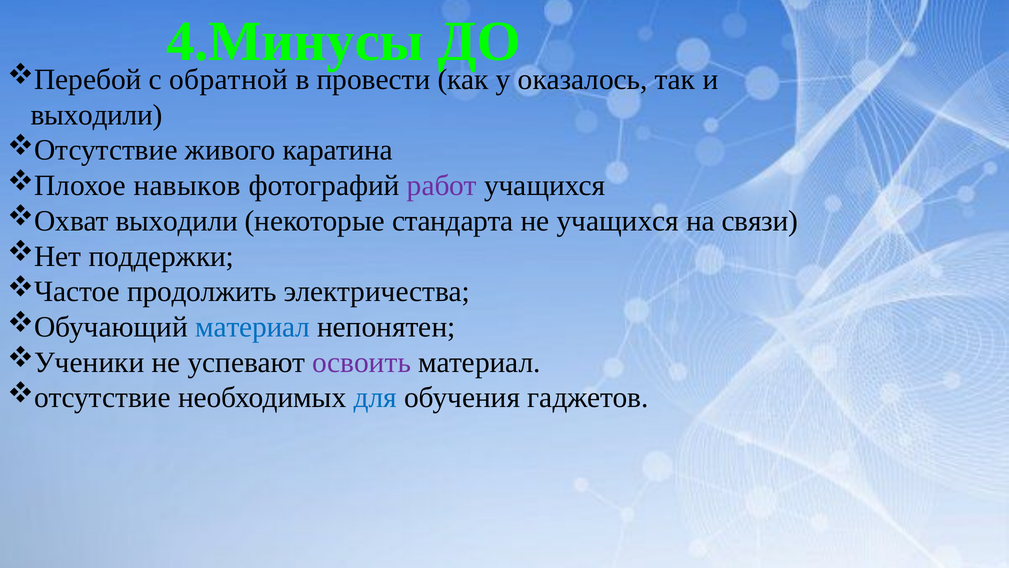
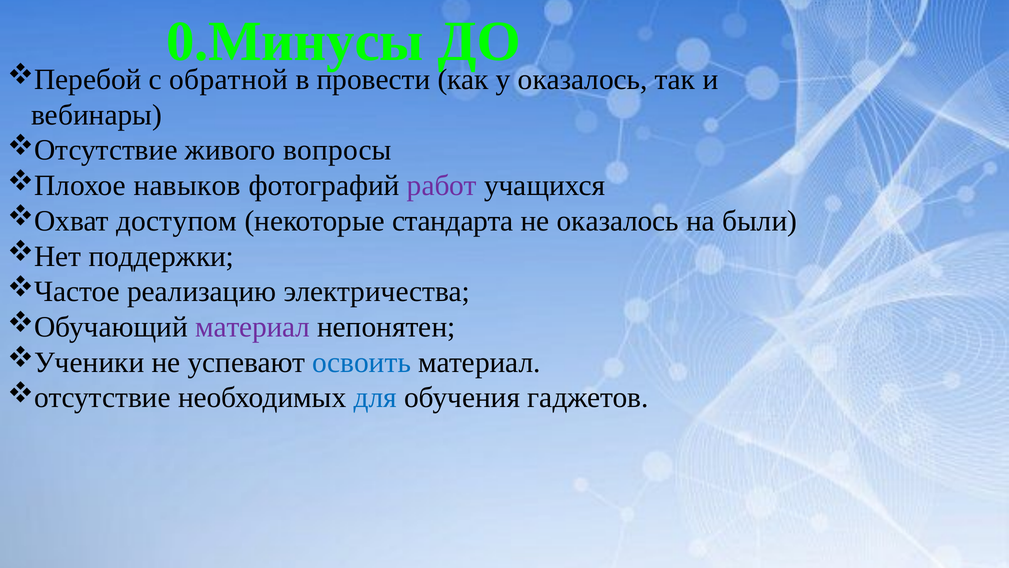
4.Минусы: 4.Минусы -> 0.Минусы
выходили at (97, 115): выходили -> вебинары
каратина: каратина -> вопросы
выходили at (177, 221): выходили -> доступом
не учащихся: учащихся -> оказалось
связи: связи -> были
продолжить: продолжить -> реализацию
материал at (253, 327) colour: blue -> purple
освоить colour: purple -> blue
